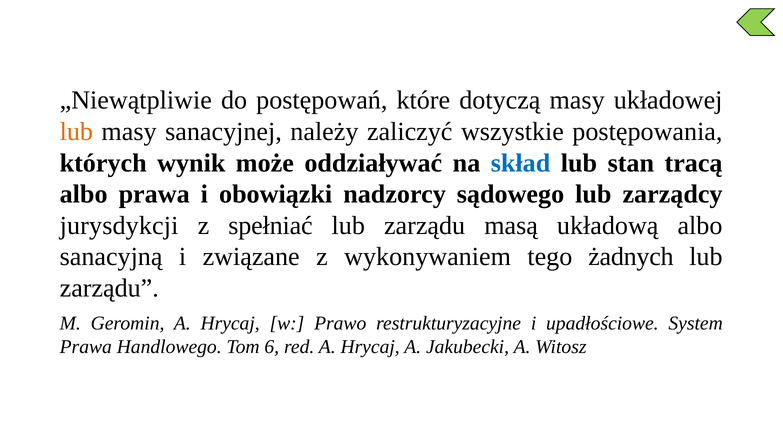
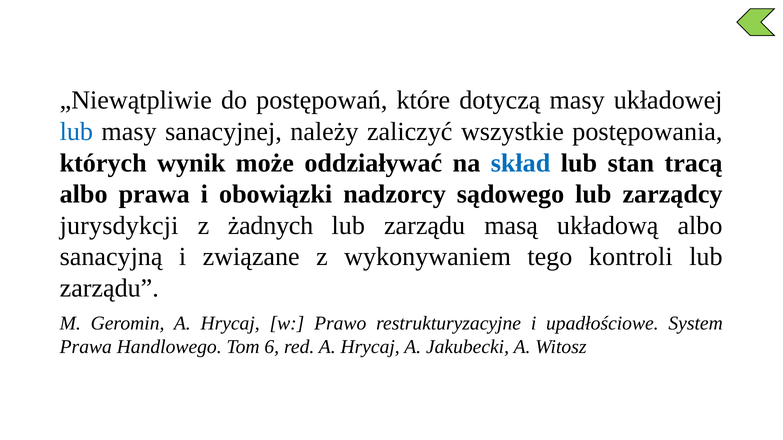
lub at (76, 132) colour: orange -> blue
spełniać: spełniać -> żadnych
żadnych: żadnych -> kontroli
